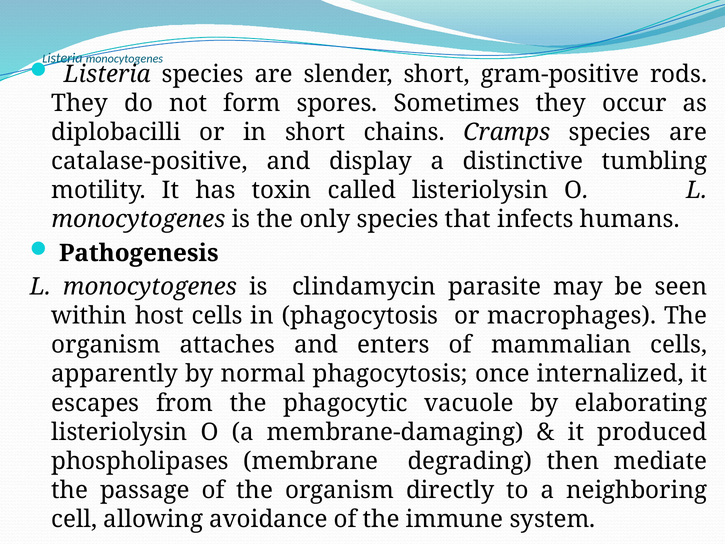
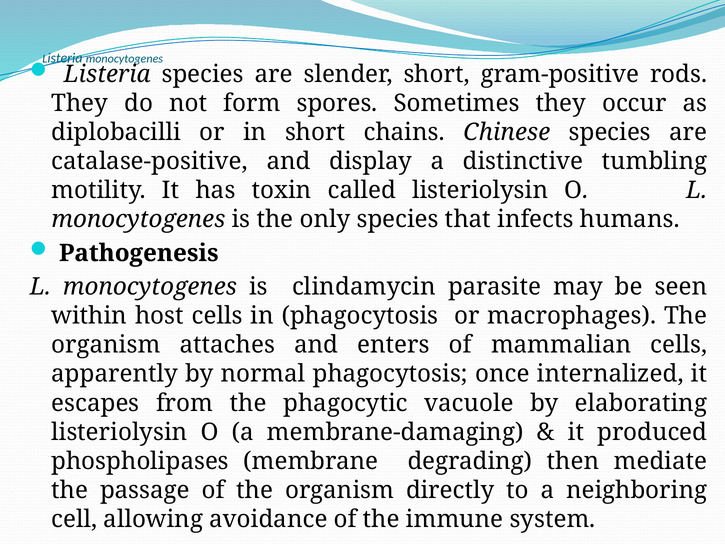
Cramps: Cramps -> Chinese
